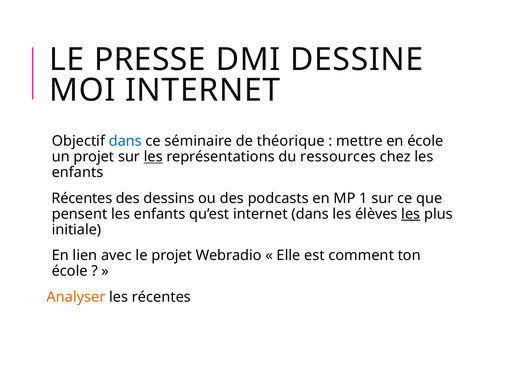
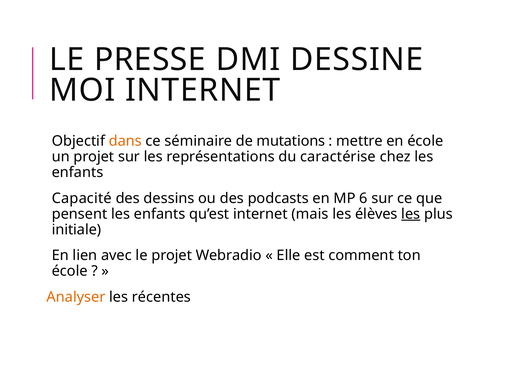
dans at (125, 141) colour: blue -> orange
théorique: théorique -> mutations
les at (153, 157) underline: present -> none
ressources: ressources -> caractérise
Récentes at (82, 198): Récentes -> Capacité
1: 1 -> 6
internet dans: dans -> mais
